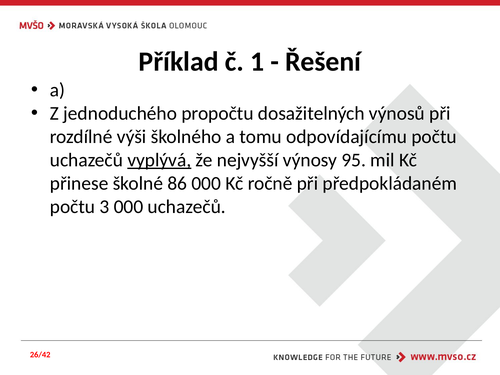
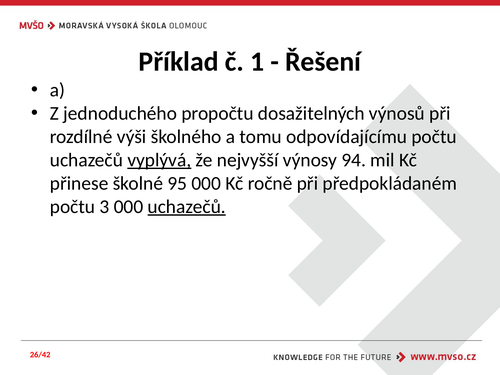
95: 95 -> 94
86: 86 -> 95
uchazečů at (187, 207) underline: none -> present
